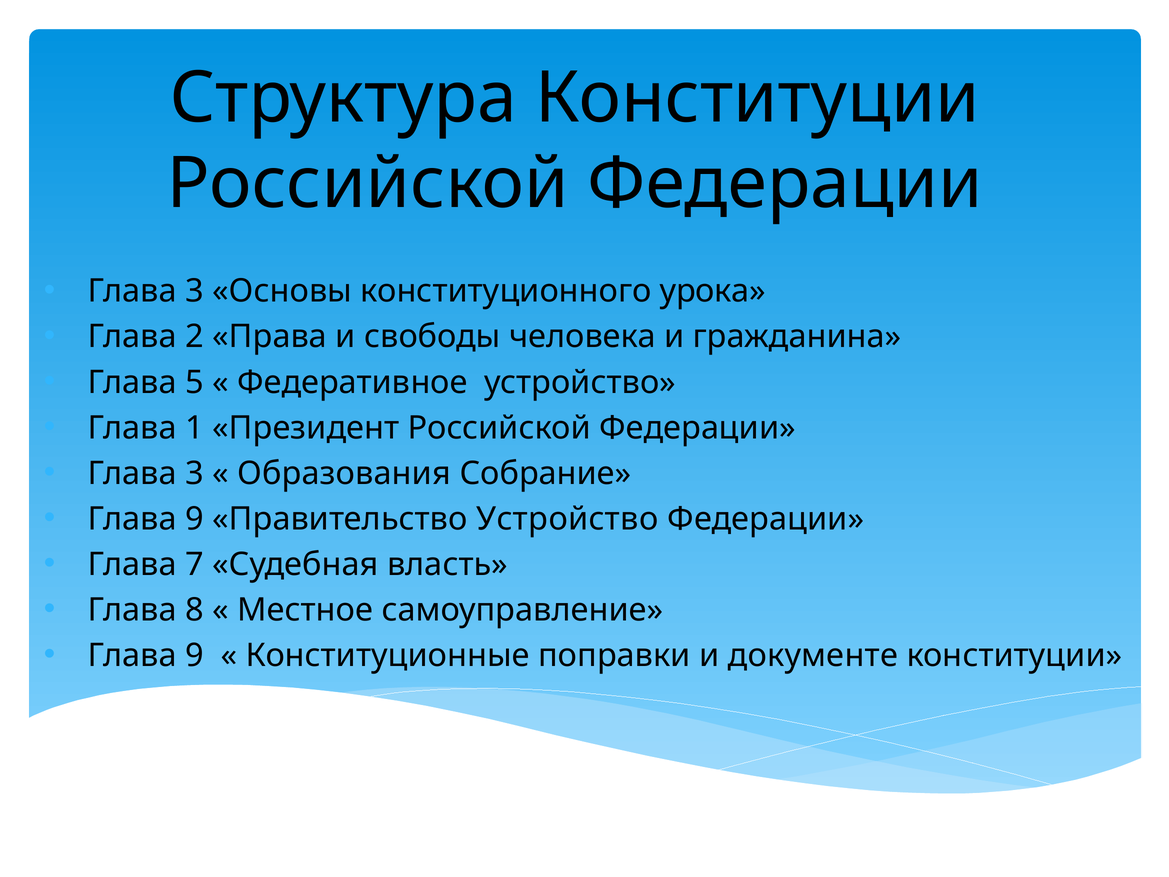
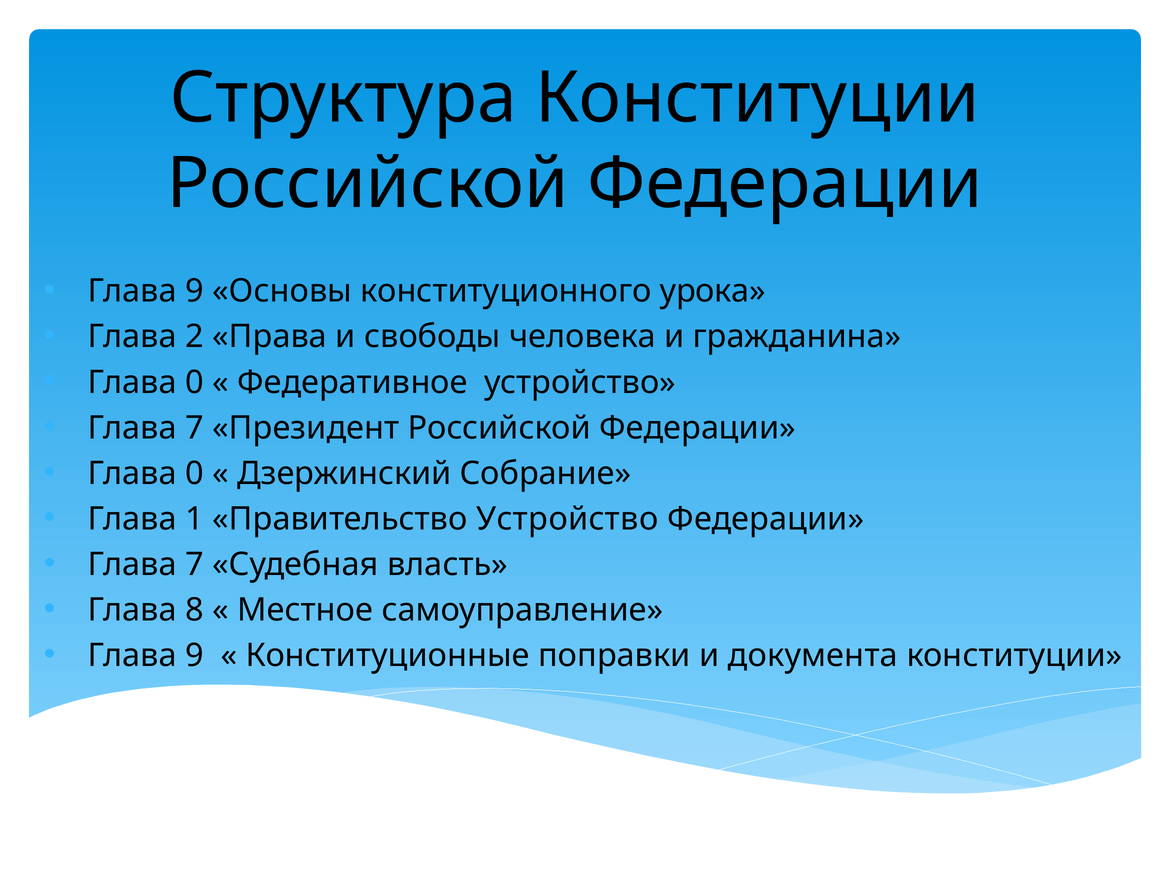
3 at (195, 291): 3 -> 9
5 at (195, 382): 5 -> 0
1 at (195, 428): 1 -> 7
3 at (195, 473): 3 -> 0
Образования: Образования -> Дзержинский
9 at (195, 519): 9 -> 1
документе: документе -> документа
